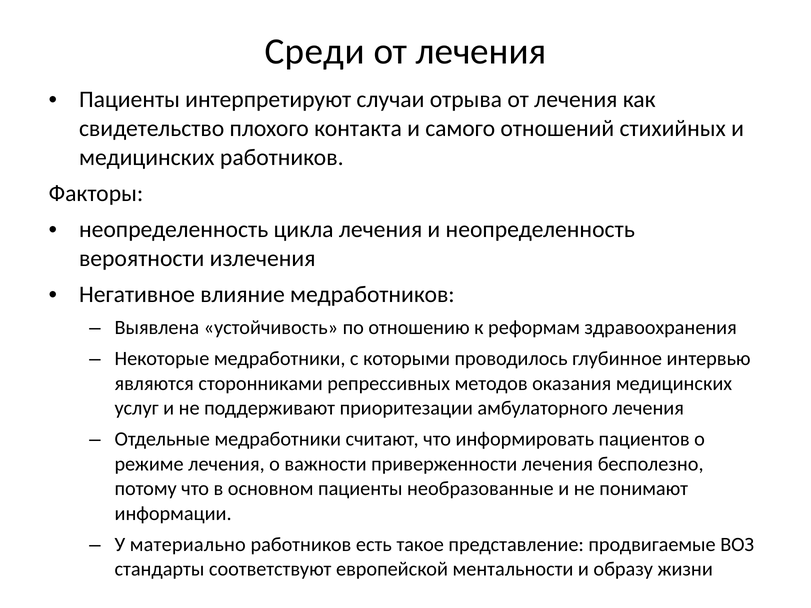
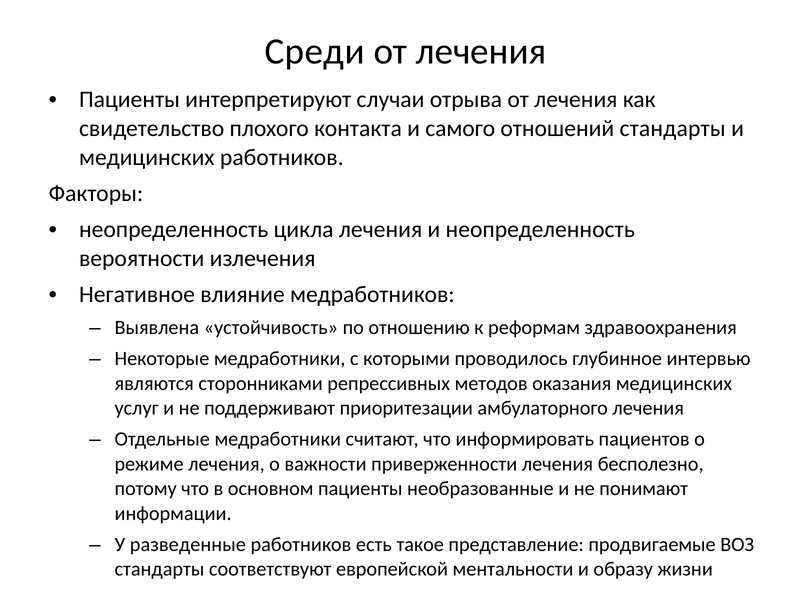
отношений стихийных: стихийных -> стандарты
материально: материально -> разведенные
